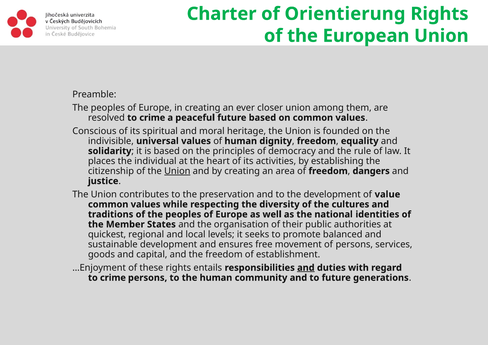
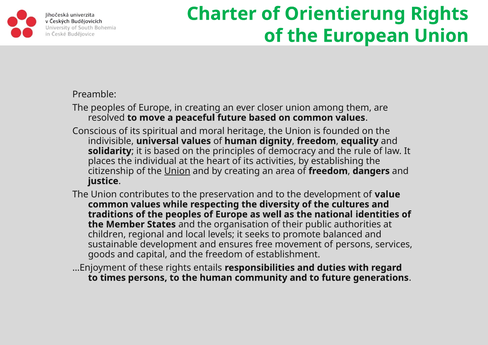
resolved to crime: crime -> move
quickest: quickest -> children
and at (306, 268) underline: present -> none
crime at (113, 278): crime -> times
